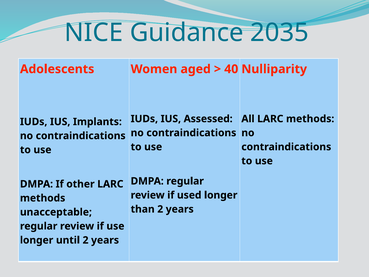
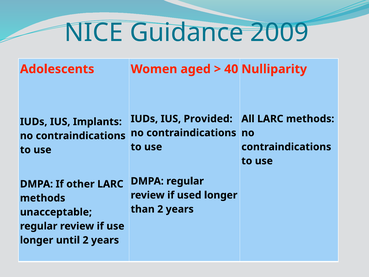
2035: 2035 -> 2009
Assessed: Assessed -> Provided
